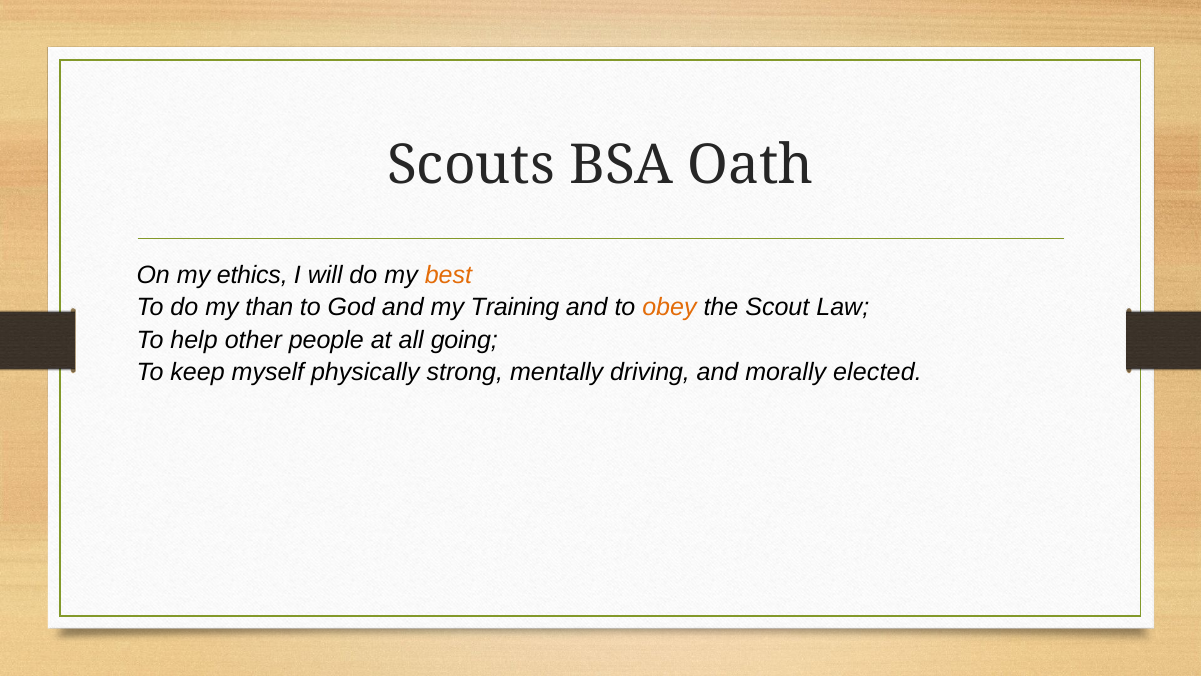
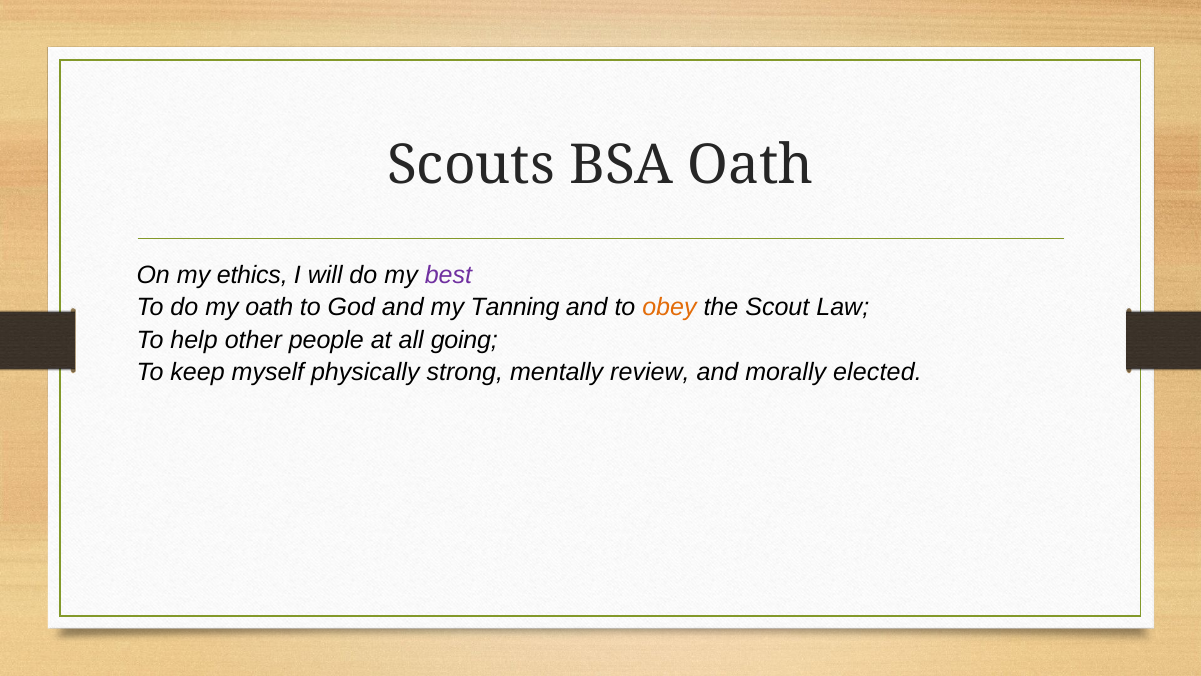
best colour: orange -> purple
my than: than -> oath
Training: Training -> Tanning
driving: driving -> review
